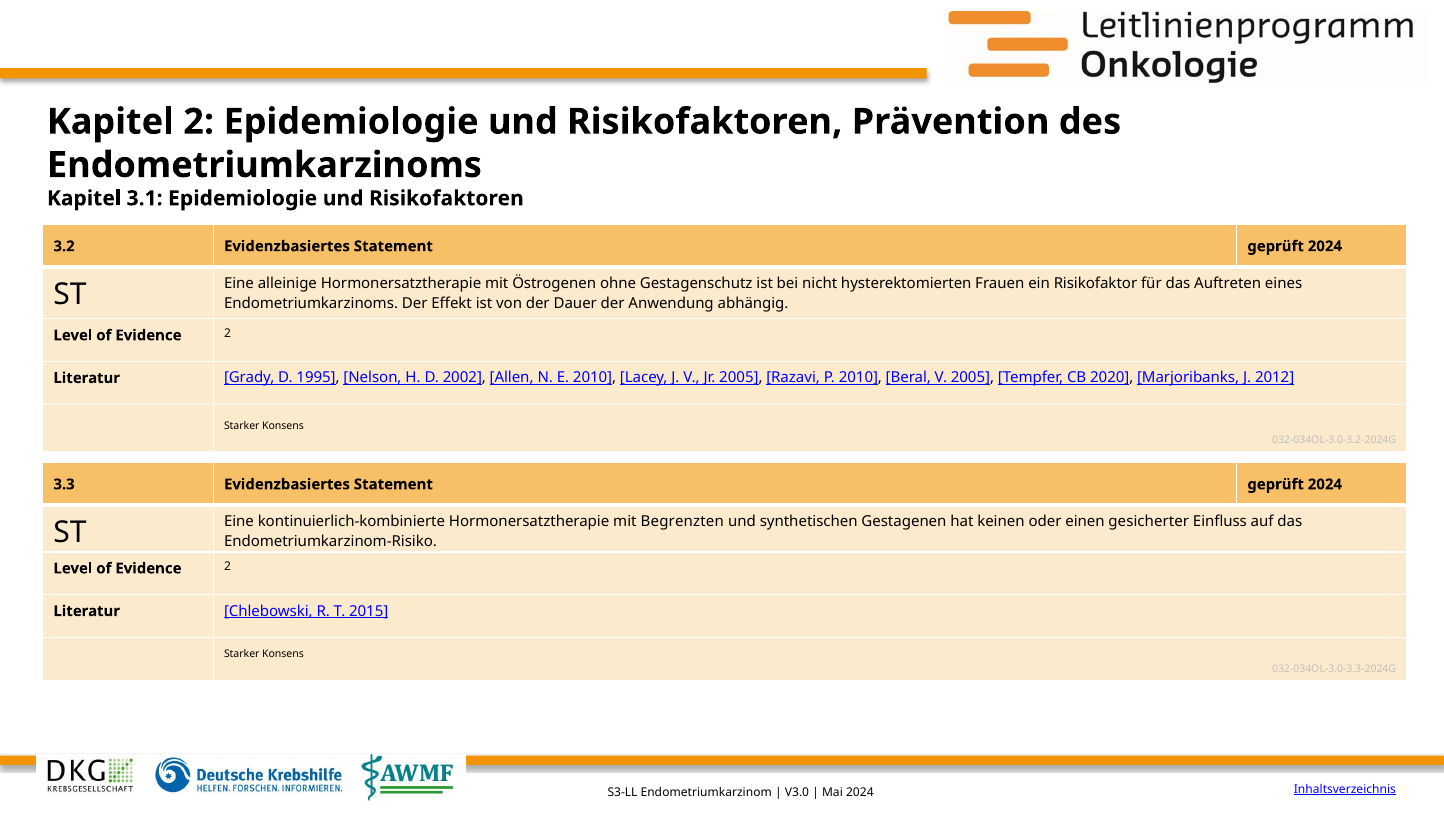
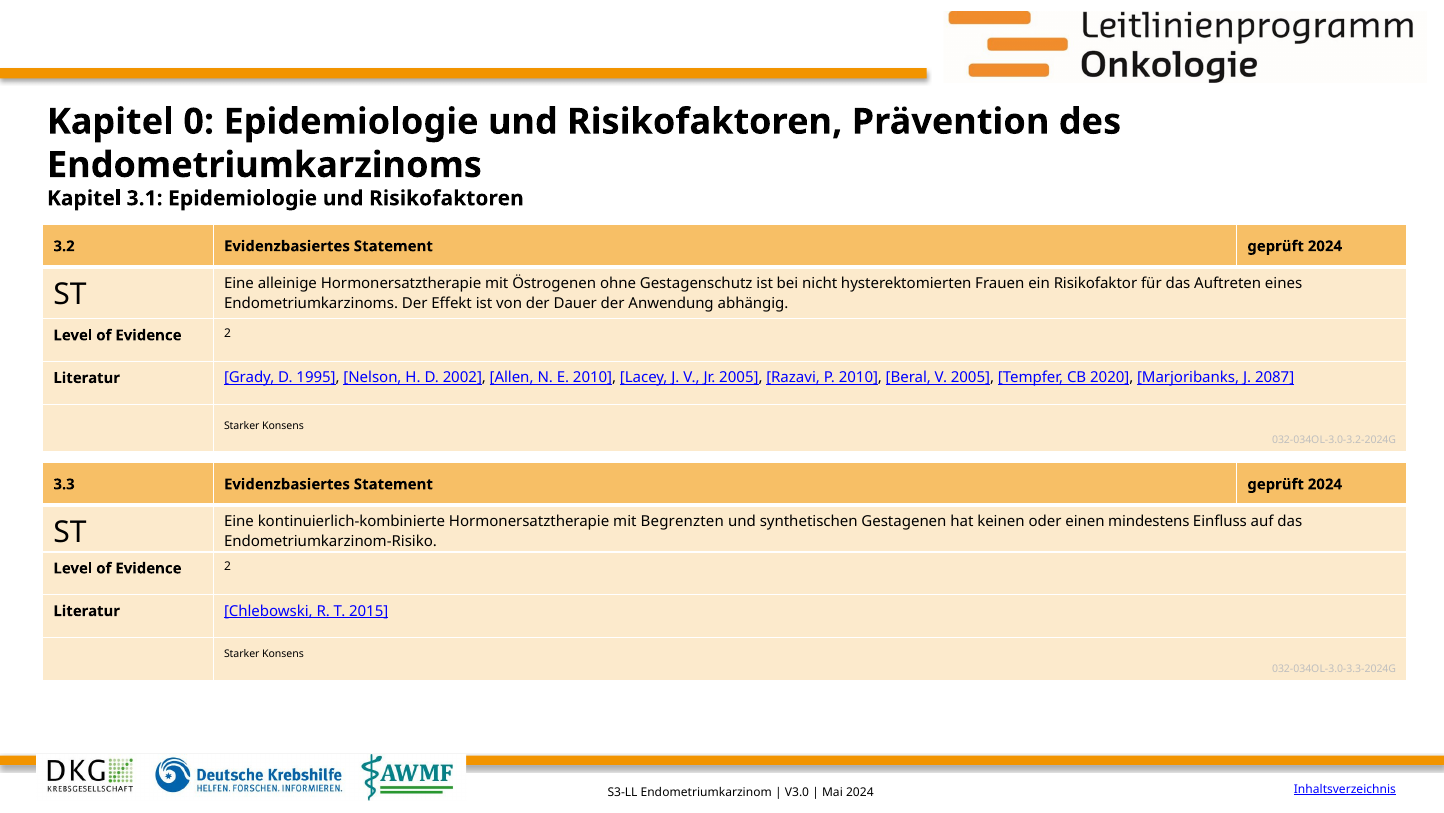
Kapitel 2: 2 -> 0
2012: 2012 -> 2087
gesicherter: gesicherter -> mindestens
